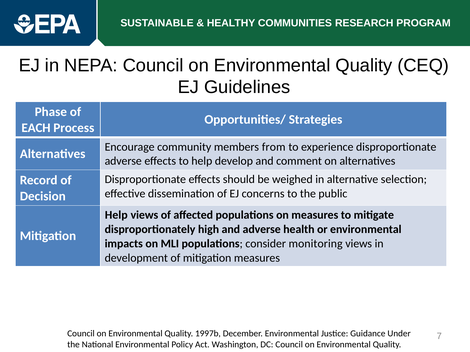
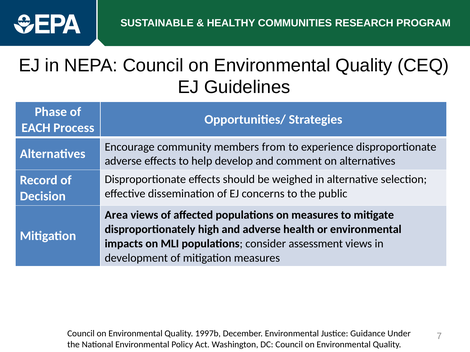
Help at (116, 215): Help -> Area
monitoring: monitoring -> assessment
